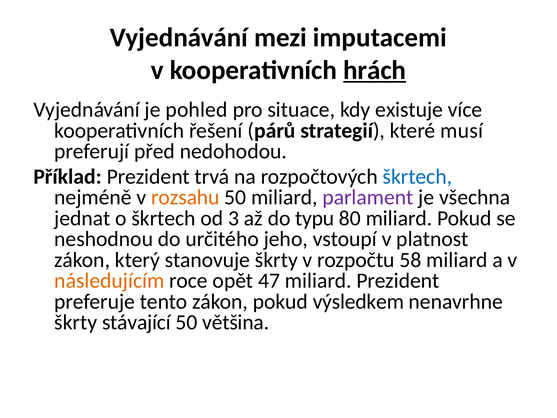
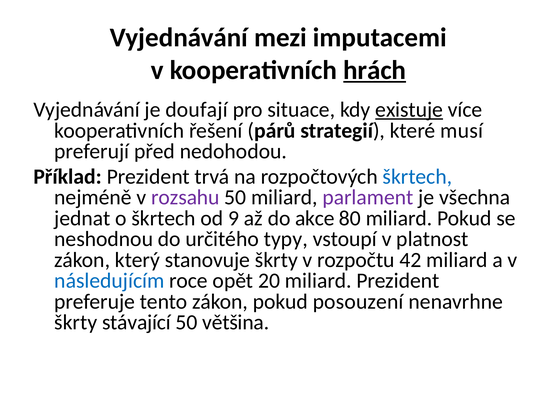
pohled: pohled -> doufají
existuje underline: none -> present
rozsahu colour: orange -> purple
3: 3 -> 9
typu: typu -> akce
jeho: jeho -> typy
58: 58 -> 42
následujícím colour: orange -> blue
47: 47 -> 20
výsledkem: výsledkem -> posouzení
